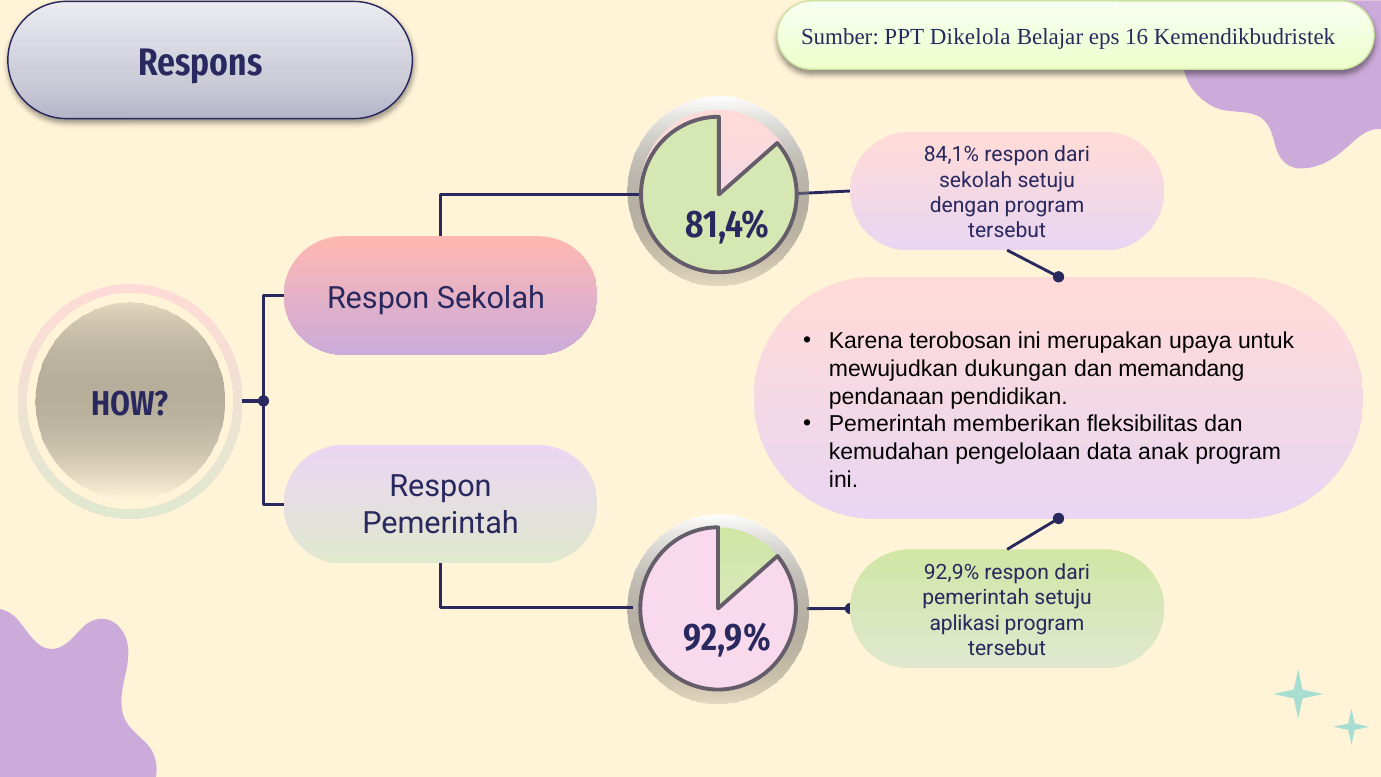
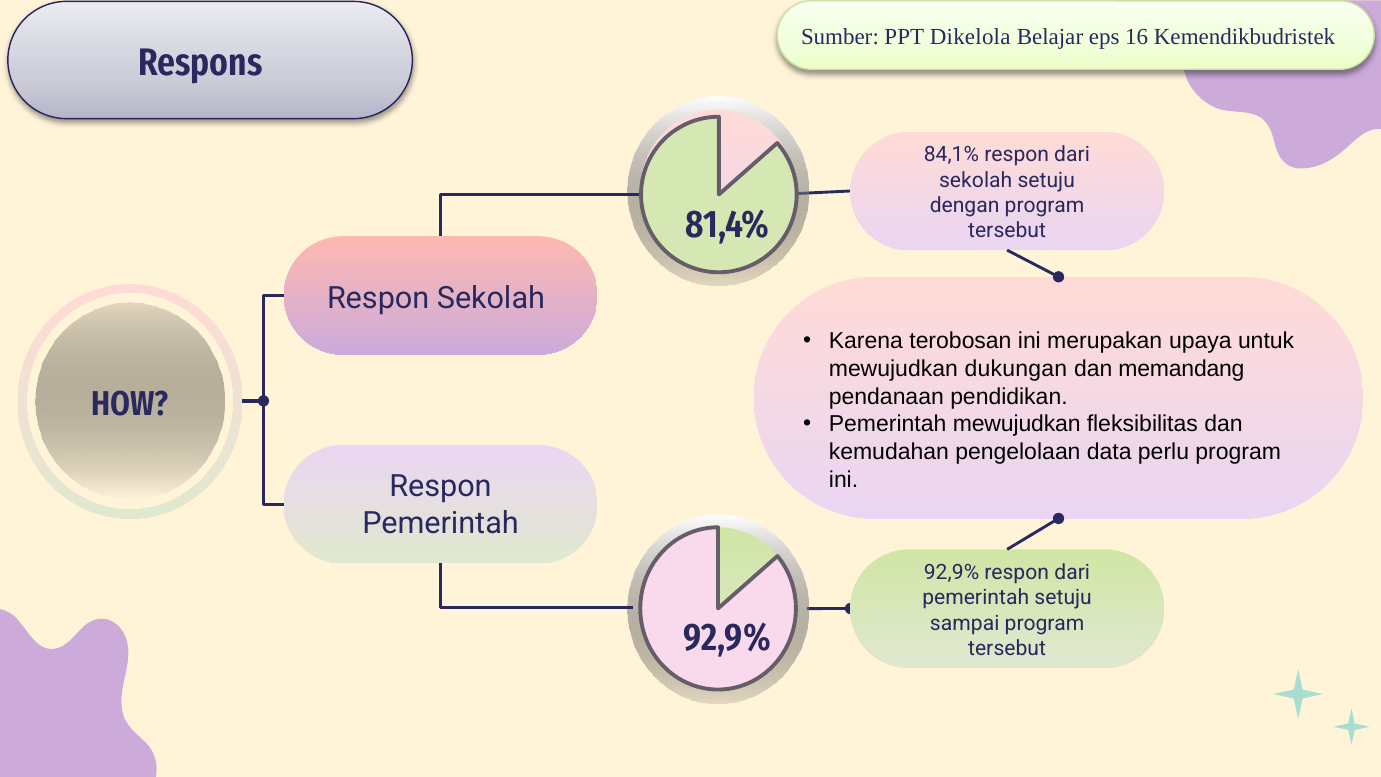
Pemerintah memberikan: memberikan -> mewujudkan
anak: anak -> perlu
aplikasi: aplikasi -> sampai
